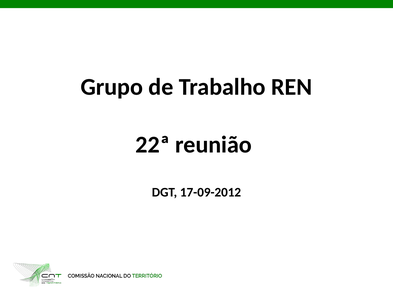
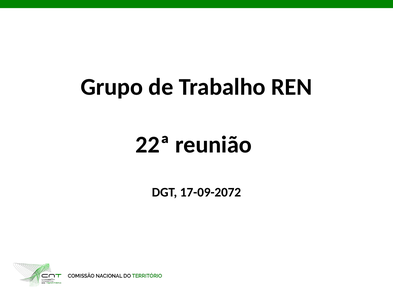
17-09-2012: 17-09-2012 -> 17-09-2072
